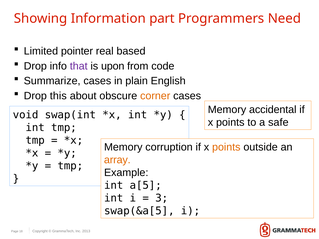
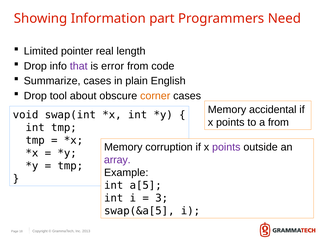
based: based -> length
upon: upon -> error
this: this -> tool
a safe: safe -> from
points at (226, 147) colour: orange -> purple
array colour: orange -> purple
